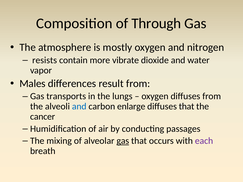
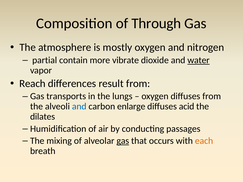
resists: resists -> partial
water underline: none -> present
Males: Males -> Reach
diffuses that: that -> acid
cancer: cancer -> dilates
each colour: purple -> orange
